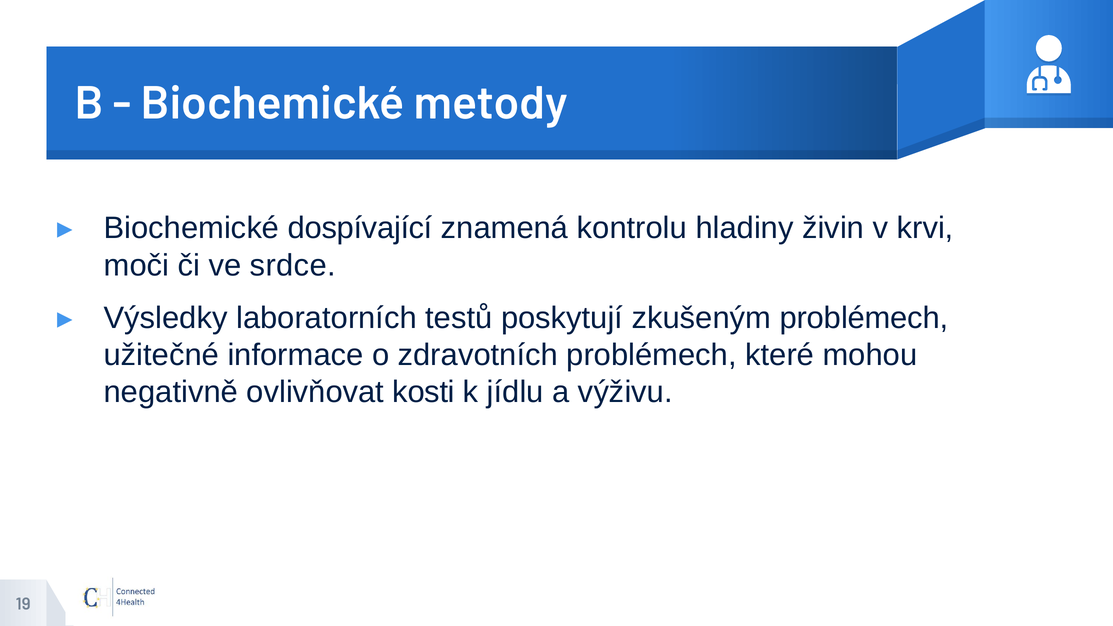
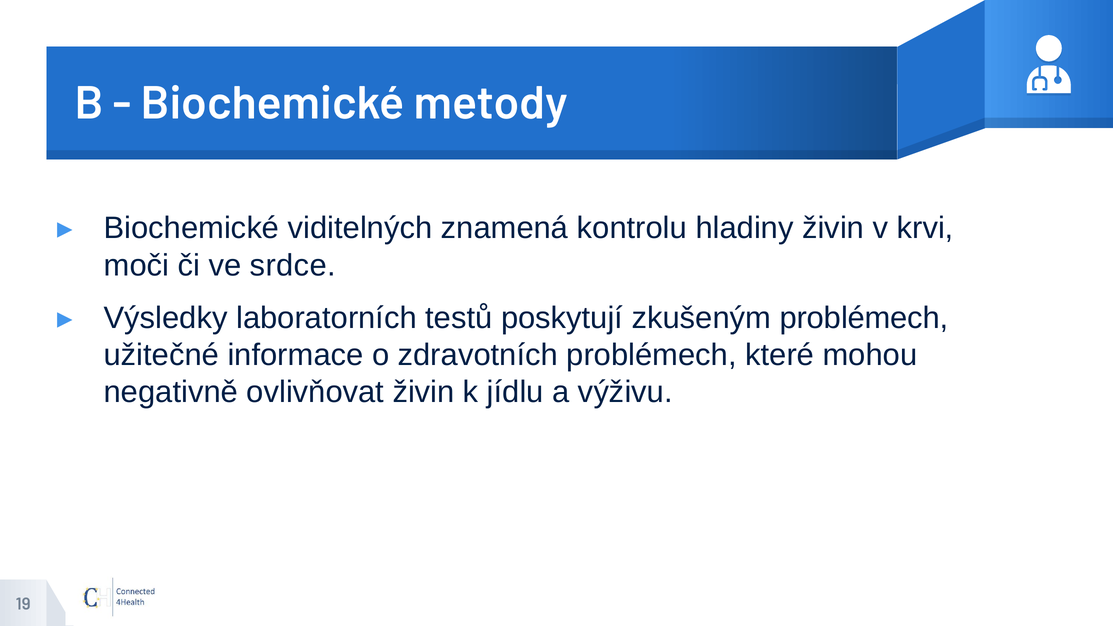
dospívající: dospívající -> viditelných
ovlivňovat kosti: kosti -> živin
